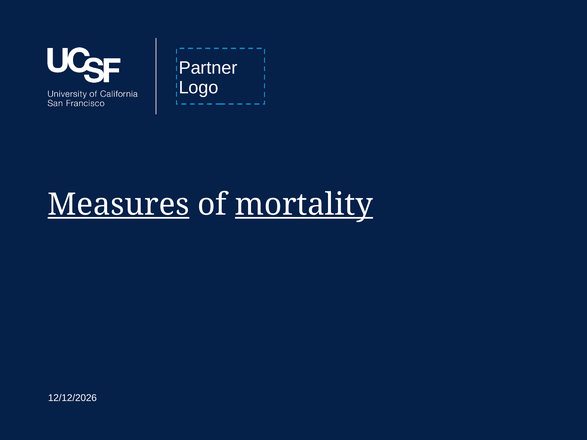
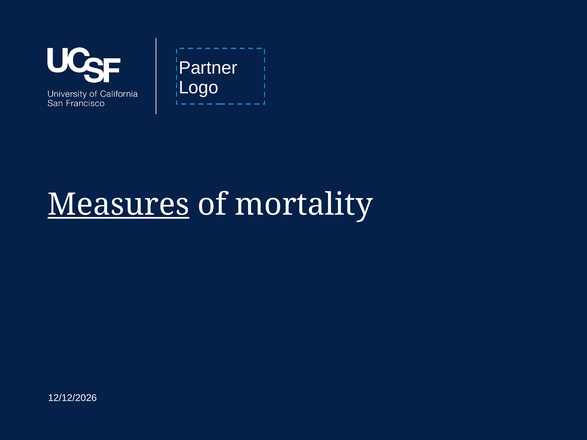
mortality underline: present -> none
